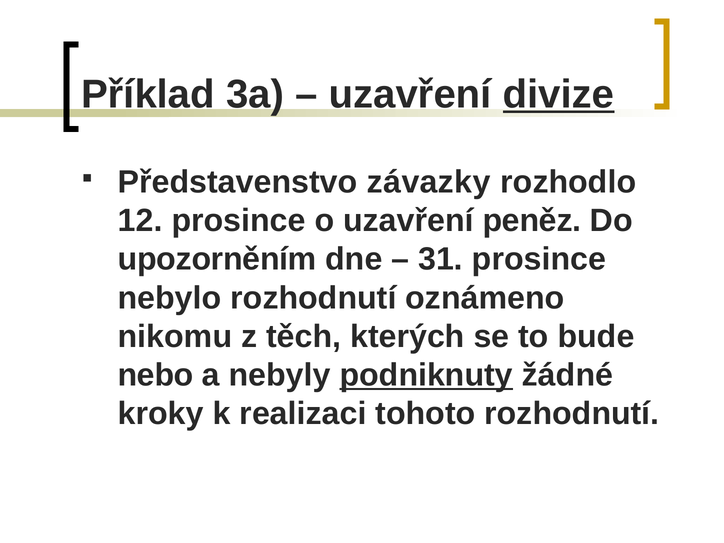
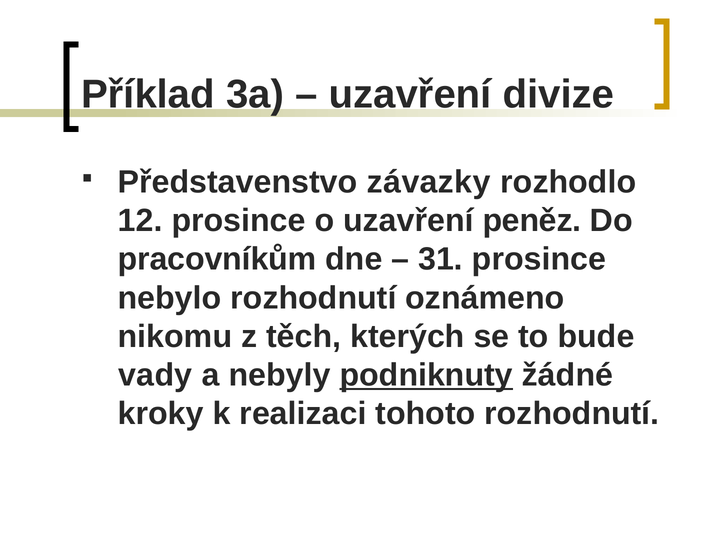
divize underline: present -> none
upozorněním: upozorněním -> pracovníkům
nebo: nebo -> vady
